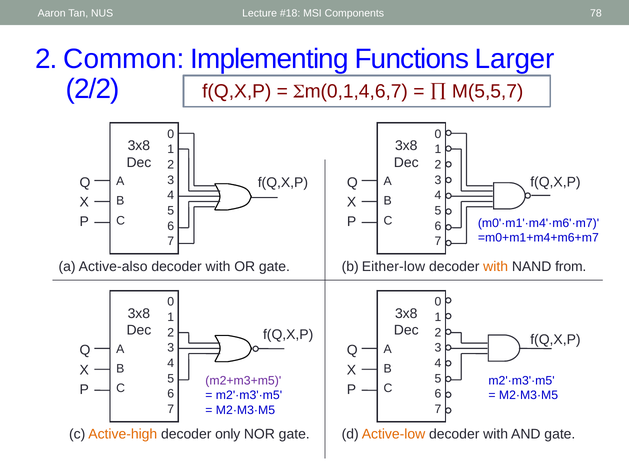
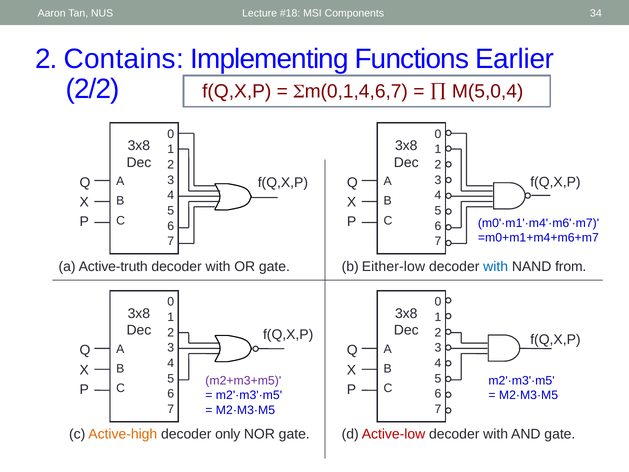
78: 78 -> 34
Common: Common -> Contains
Larger: Larger -> Earlier
M(5,5,7: M(5,5,7 -> M(5,0,4
Active-also: Active-also -> Active-truth
with at (496, 266) colour: orange -> blue
Active-low colour: orange -> red
